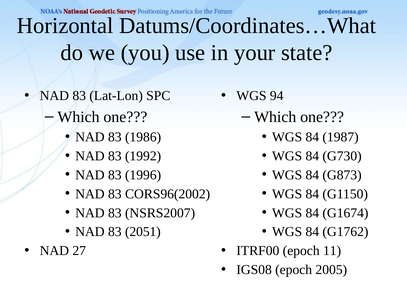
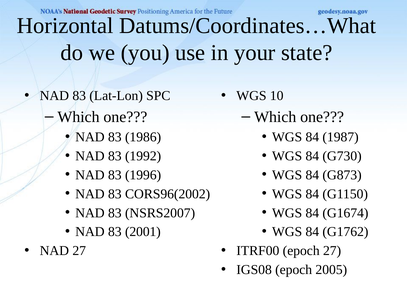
94: 94 -> 10
2051: 2051 -> 2001
epoch 11: 11 -> 27
